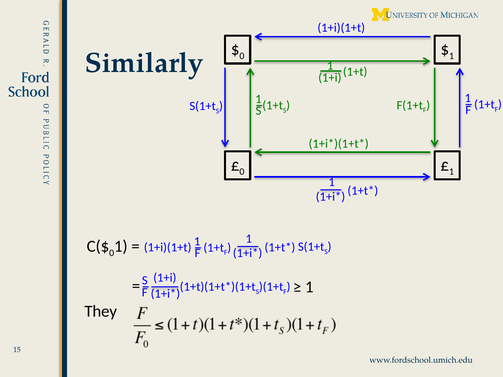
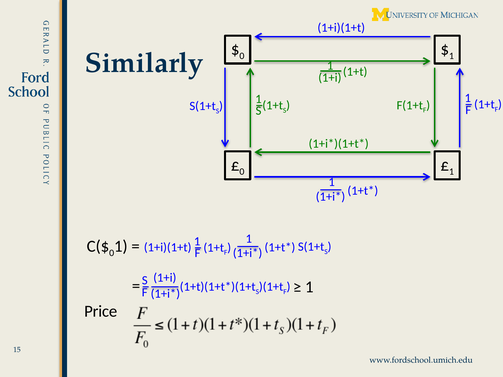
They: They -> Price
